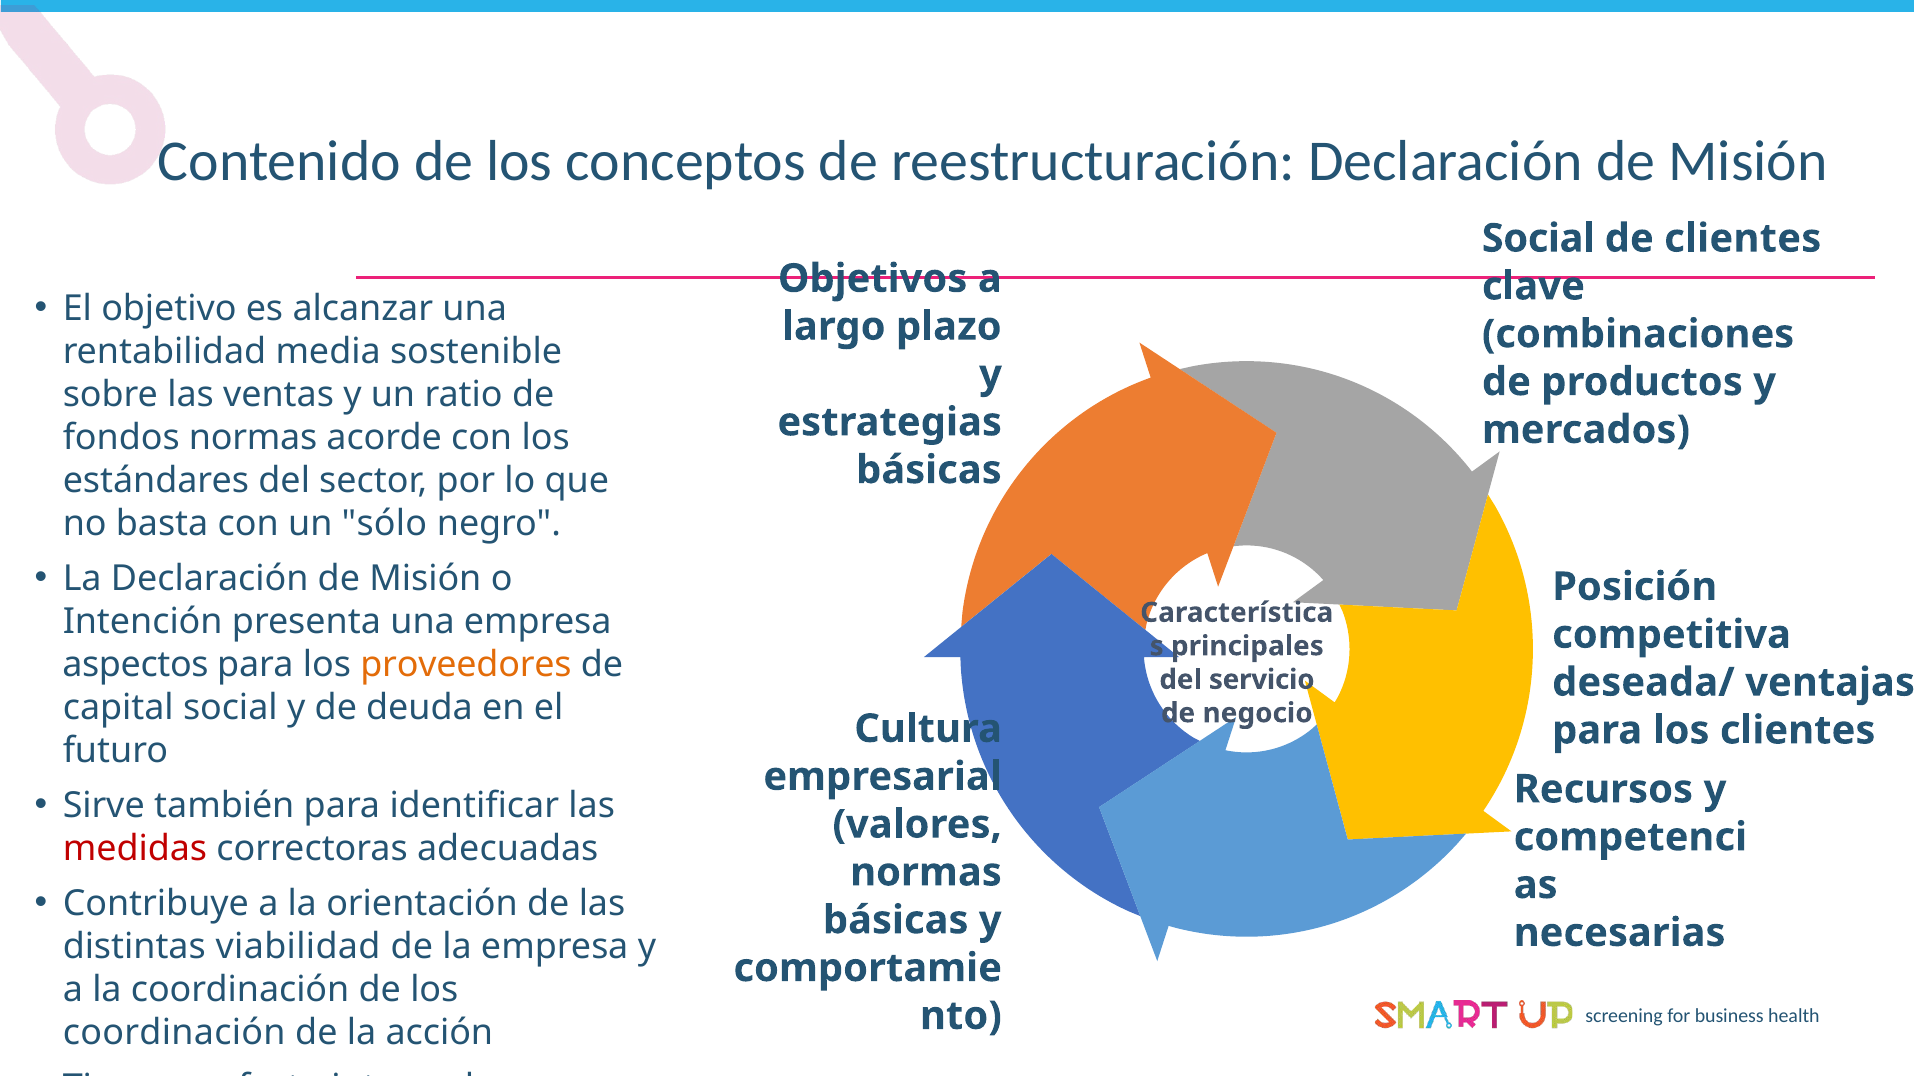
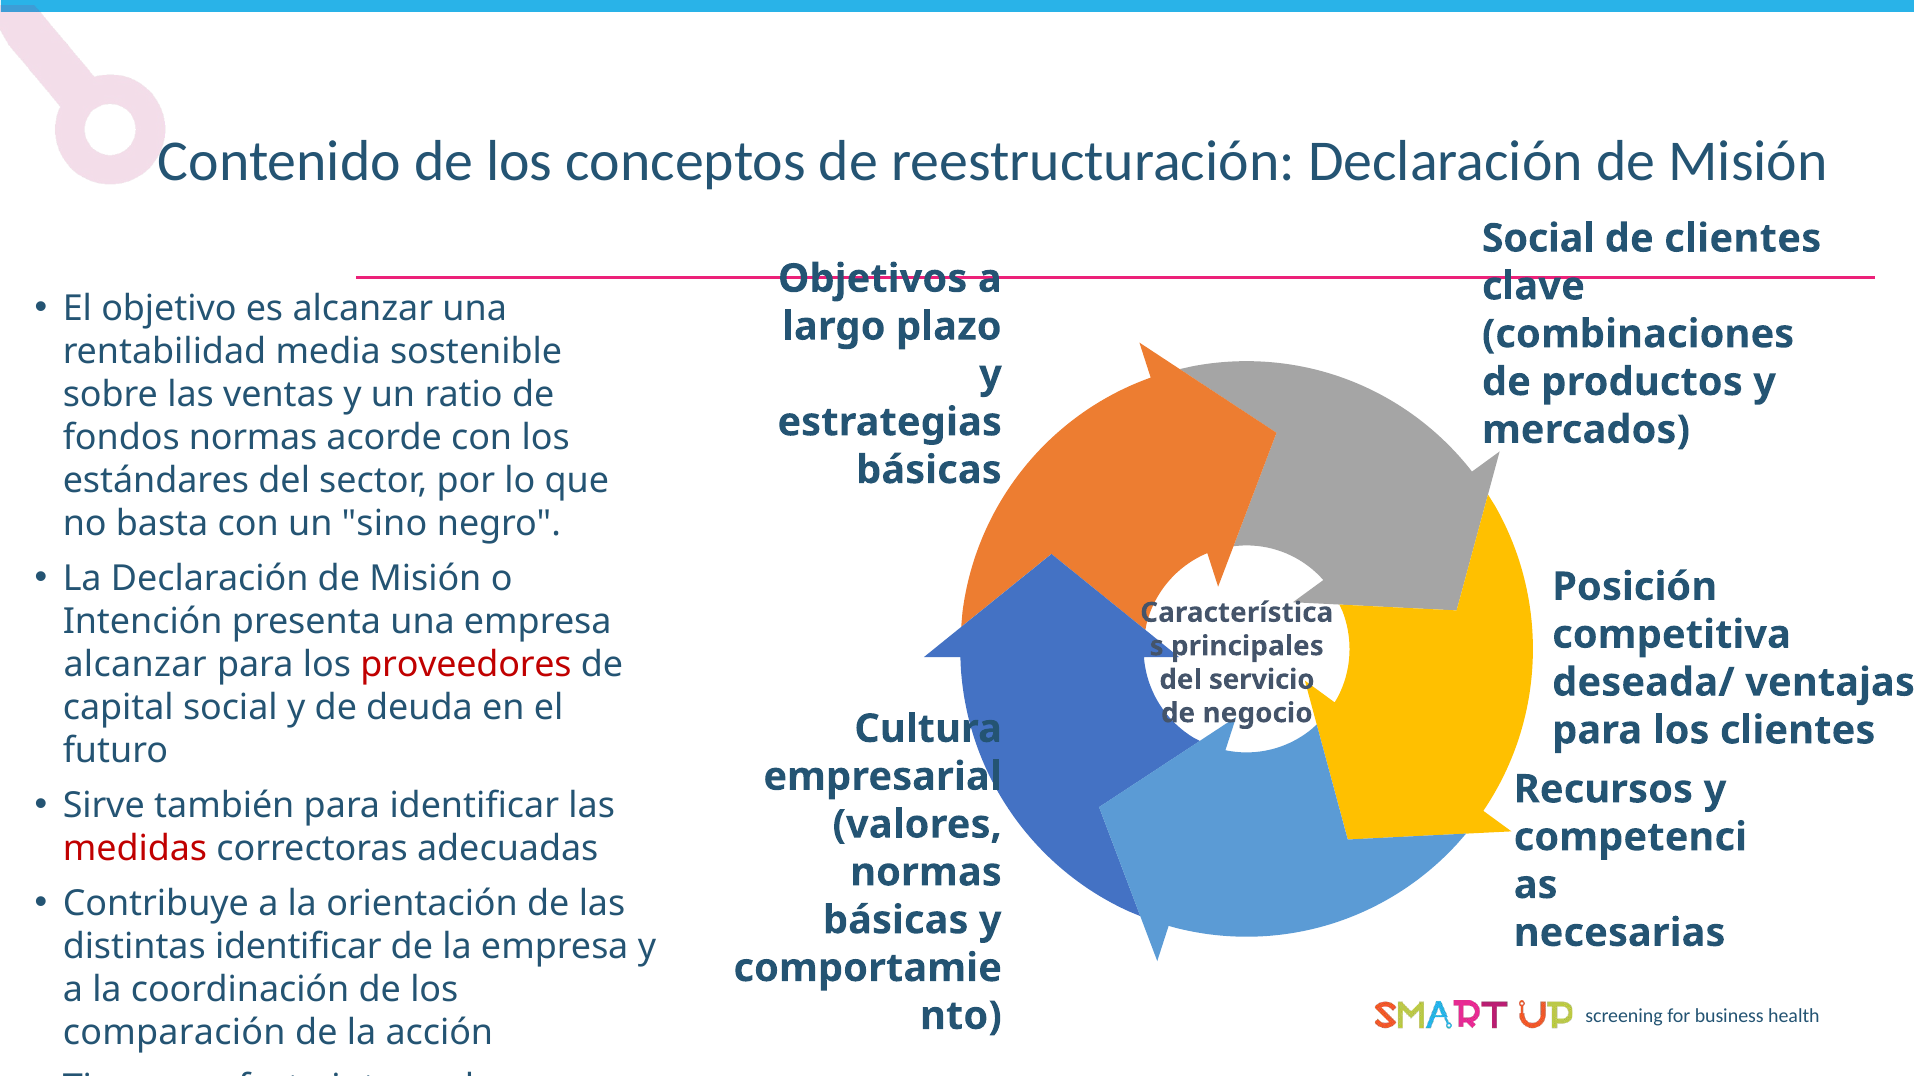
sólo: sólo -> sino
aspectos at (135, 665): aspectos -> alcanzar
proveedores colour: orange -> red
distintas viabilidad: viabilidad -> identificar
coordinación at (174, 1034): coordinación -> comparación
